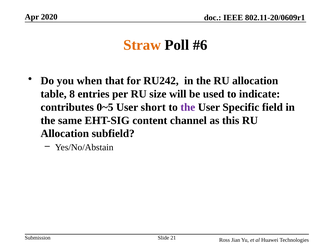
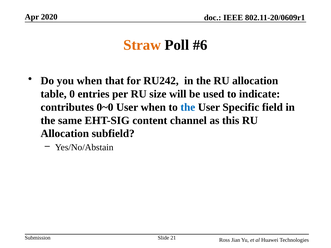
8: 8 -> 0
0~5: 0~5 -> 0~0
User short: short -> when
the at (188, 107) colour: purple -> blue
